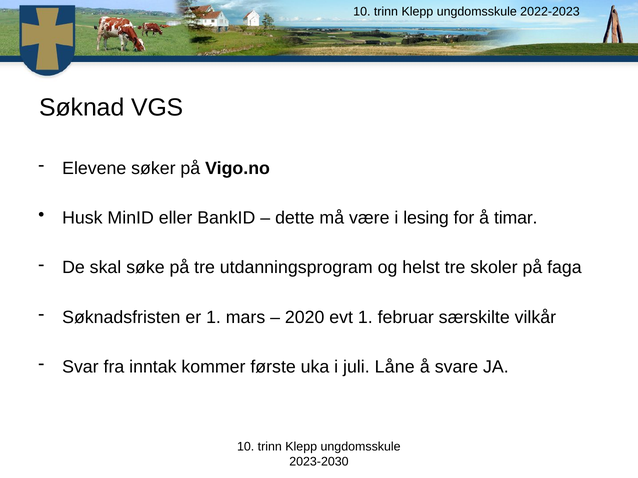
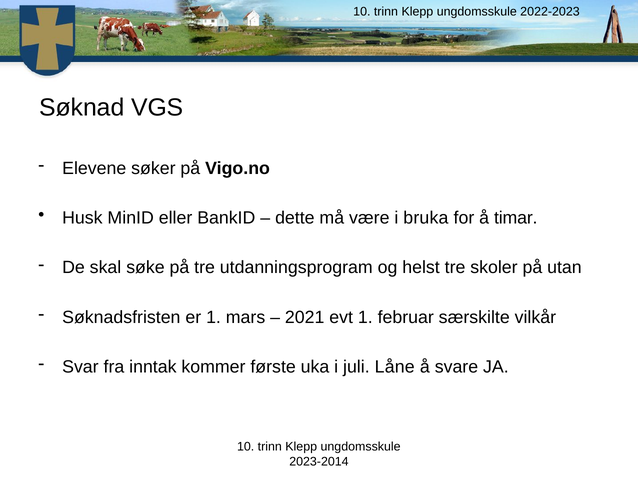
lesing: lesing -> bruka
faga: faga -> utan
2020: 2020 -> 2021
2023-2030: 2023-2030 -> 2023-2014
